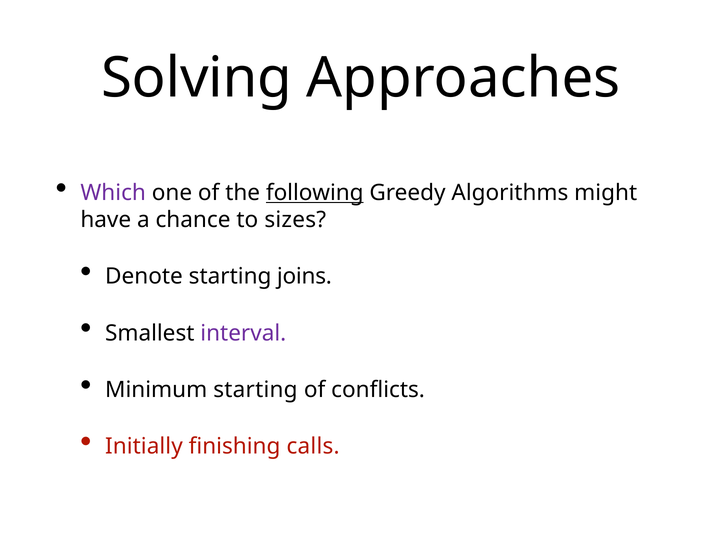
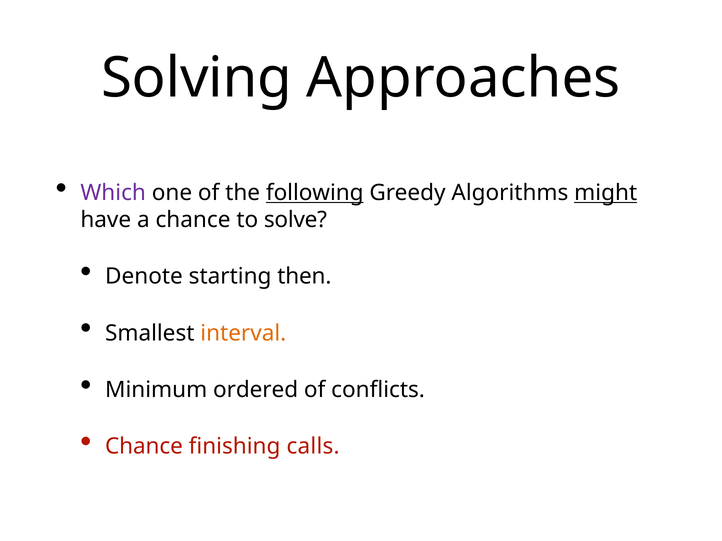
might underline: none -> present
sizes: sizes -> solve
joins: joins -> then
interval colour: purple -> orange
Minimum starting: starting -> ordered
Initially at (144, 447): Initially -> Chance
